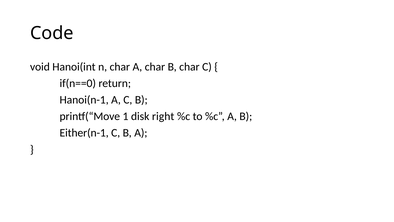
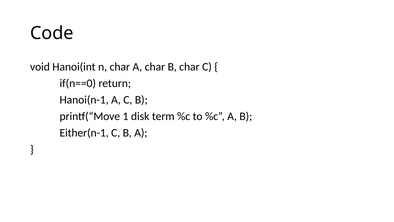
right: right -> term
